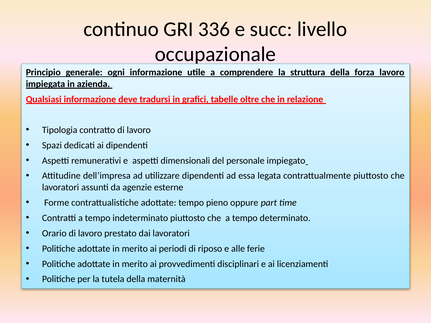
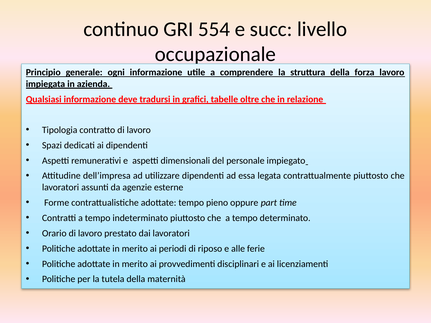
336: 336 -> 554
